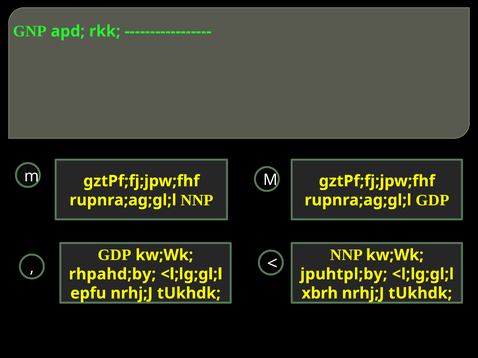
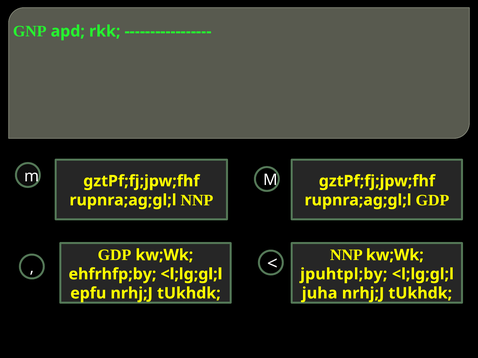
rhpahd;by: rhpahd;by -> ehfrhfp;by
xbrh: xbrh -> juha
